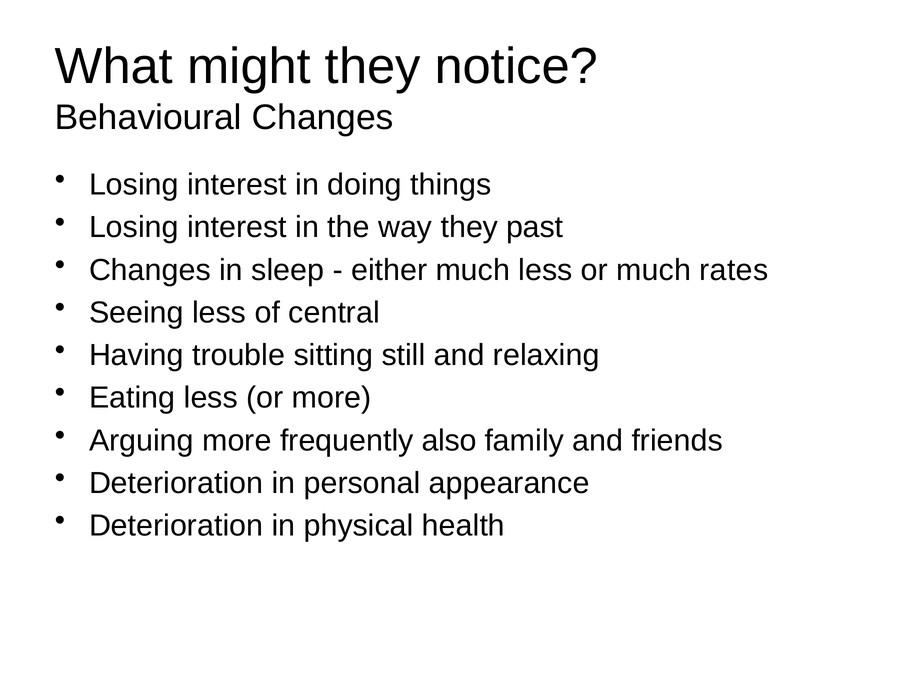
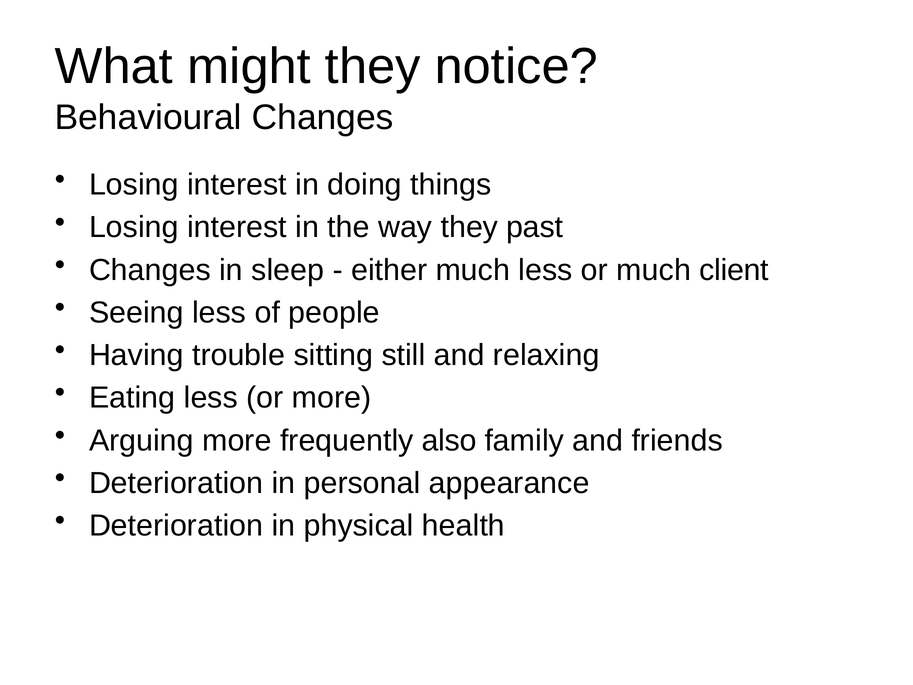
rates: rates -> client
central: central -> people
